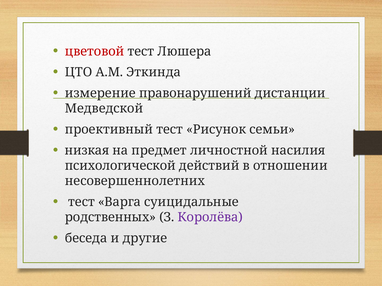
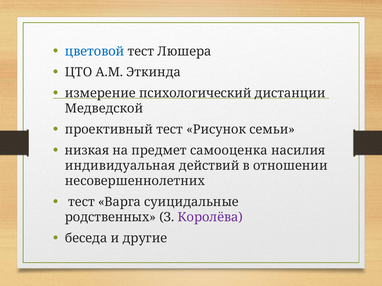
цветовой colour: red -> blue
правонарушений: правонарушений -> психологический
личностной: личностной -> самооценка
психологической: психологической -> индивидуальная
